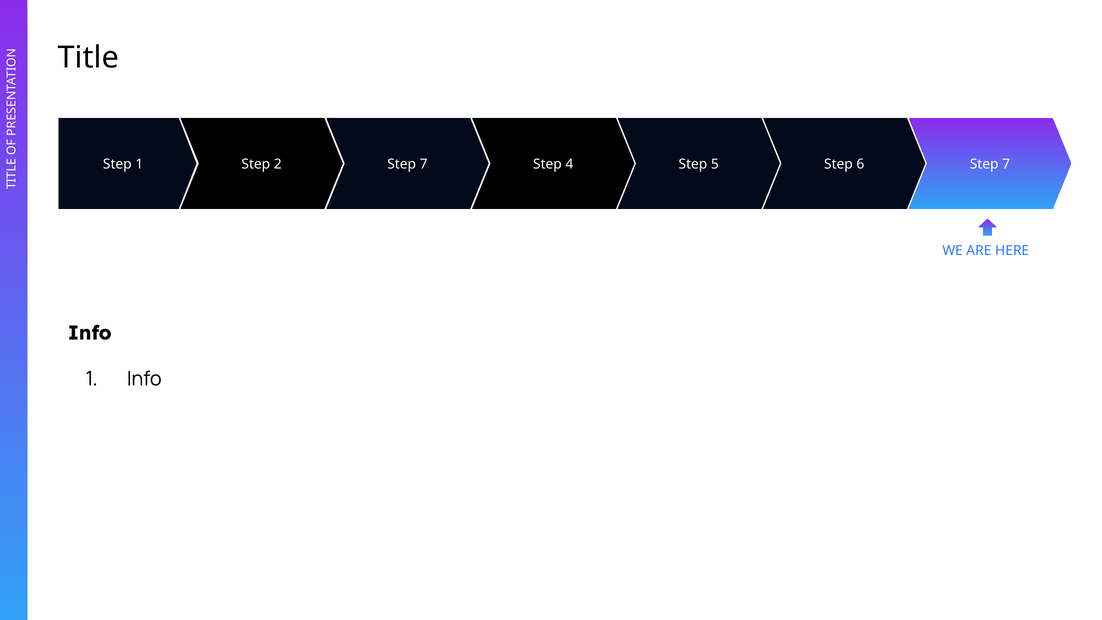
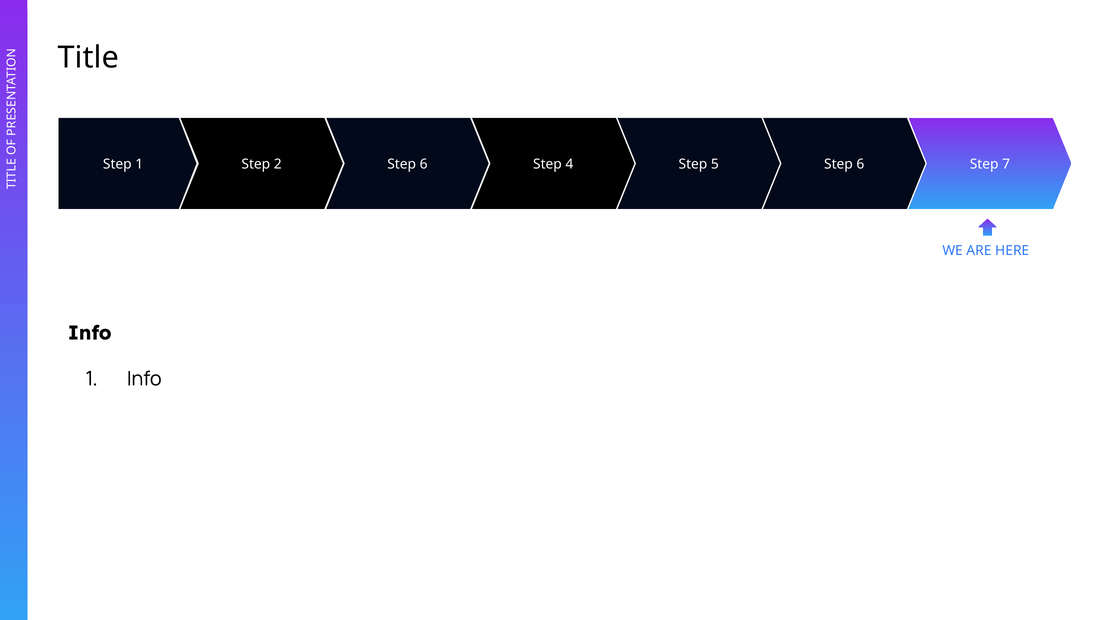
2 Step 7: 7 -> 6
